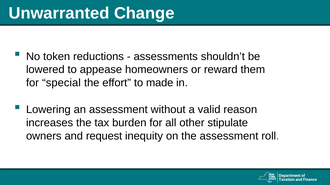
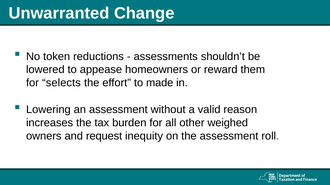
special: special -> selects
stipulate: stipulate -> weighed
